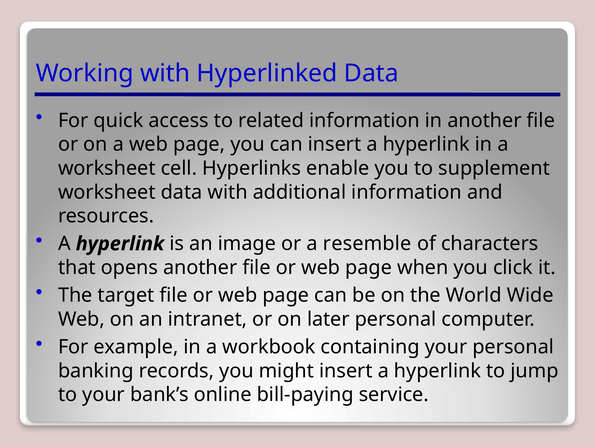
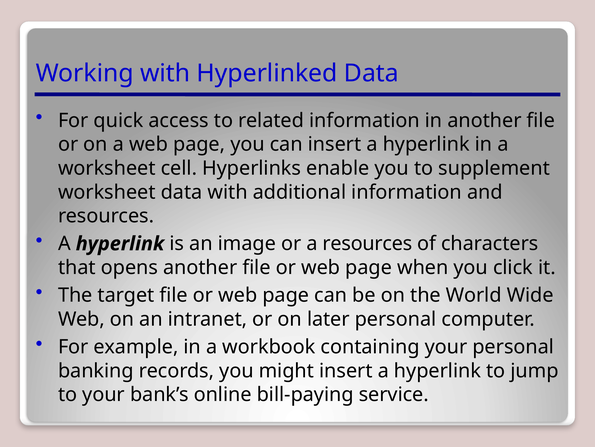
a resemble: resemble -> resources
